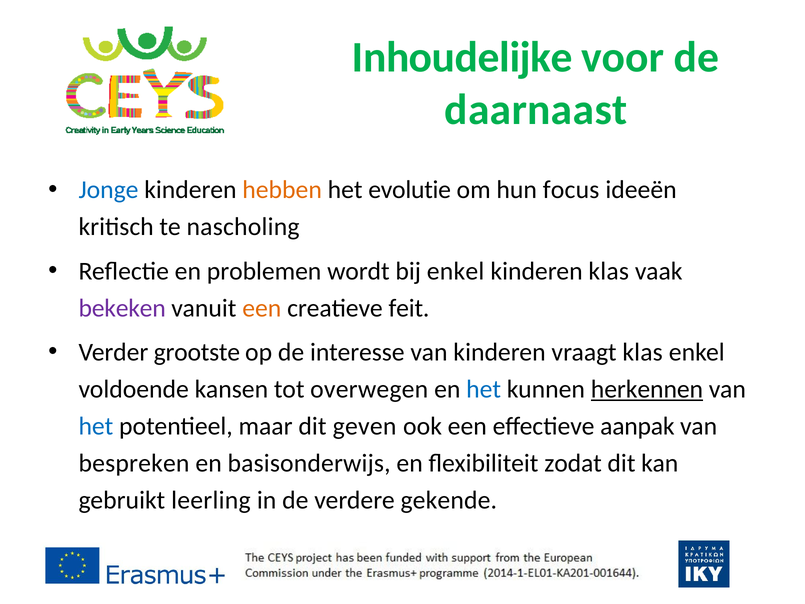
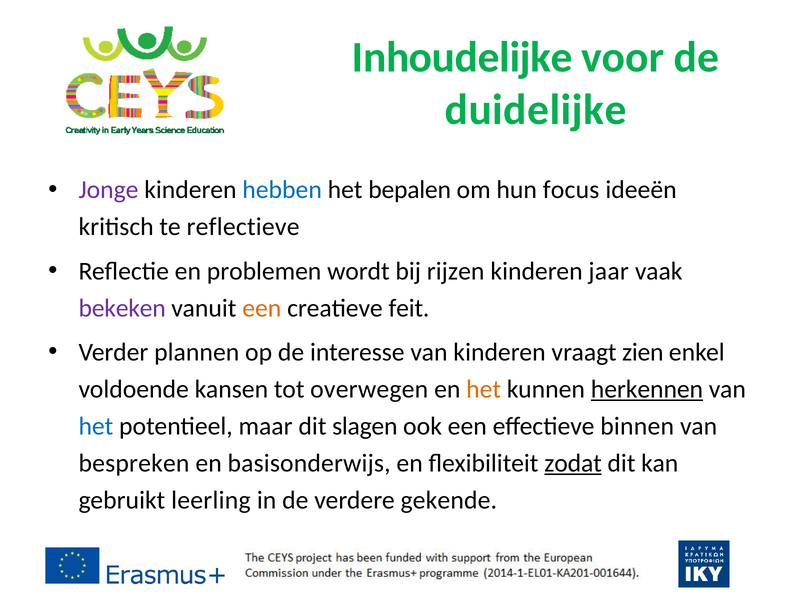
daarnaast: daarnaast -> duidelijke
Jonge colour: blue -> purple
hebben colour: orange -> blue
evolutie: evolutie -> bepalen
nascholing: nascholing -> reflectieve
bij enkel: enkel -> rijzen
kinderen klas: klas -> jaar
grootste: grootste -> plannen
vraagt klas: klas -> zien
het at (484, 389) colour: blue -> orange
geven: geven -> slagen
aanpak: aanpak -> binnen
zodat underline: none -> present
